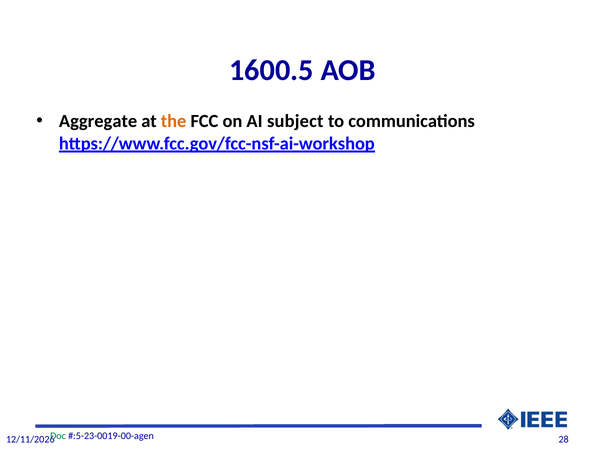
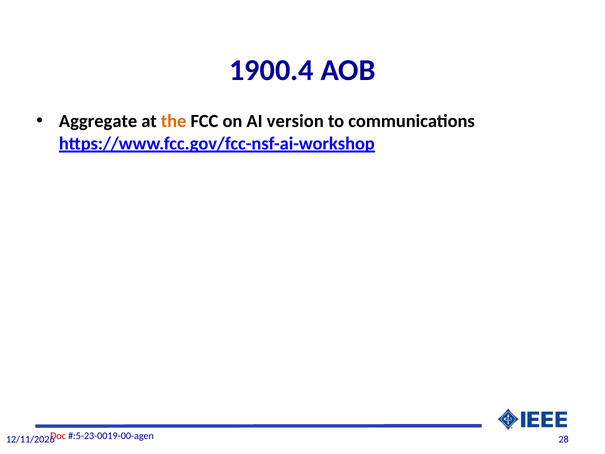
1600.5: 1600.5 -> 1900.4
subject: subject -> version
Doc colour: green -> red
